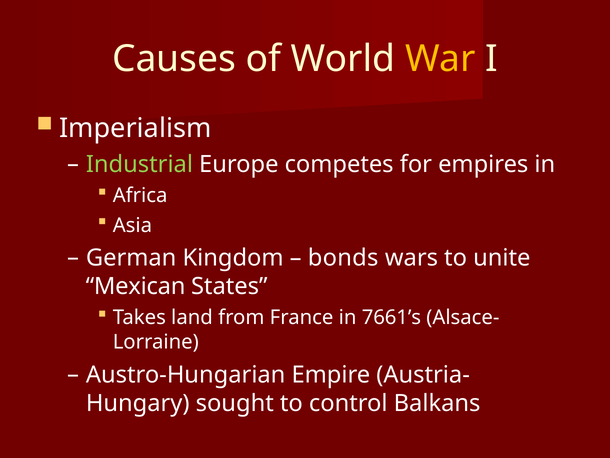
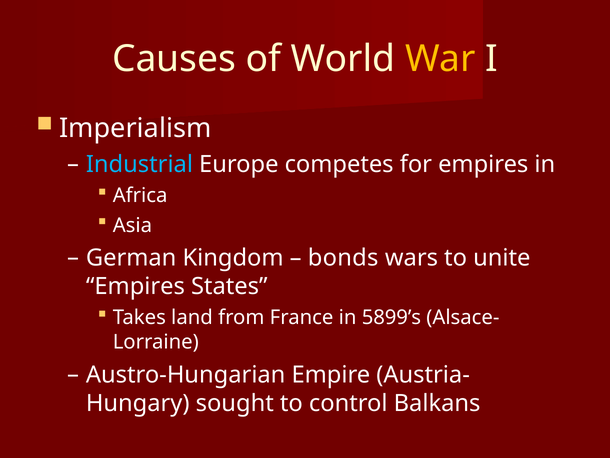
Industrial colour: light green -> light blue
Mexican at (136, 286): Mexican -> Empires
7661’s: 7661’s -> 5899’s
